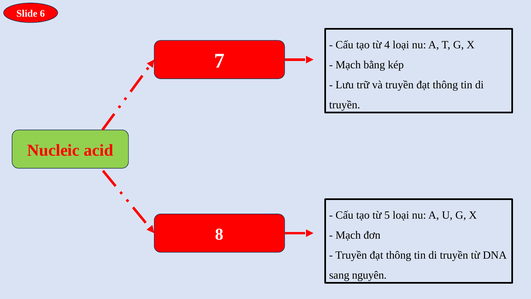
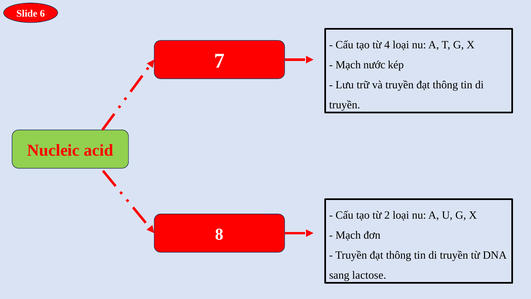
bằng: bằng -> nước
5: 5 -> 2
nguyên: nguyên -> lactose
